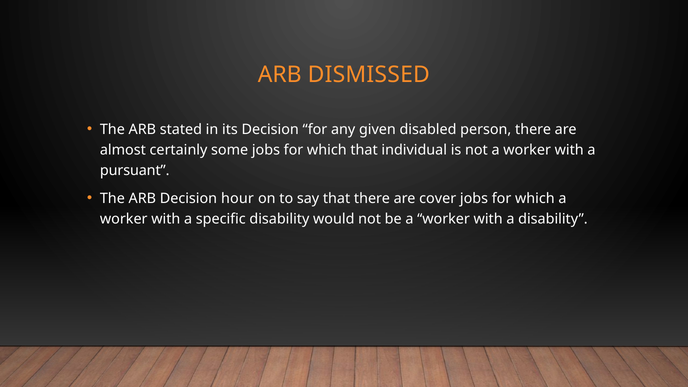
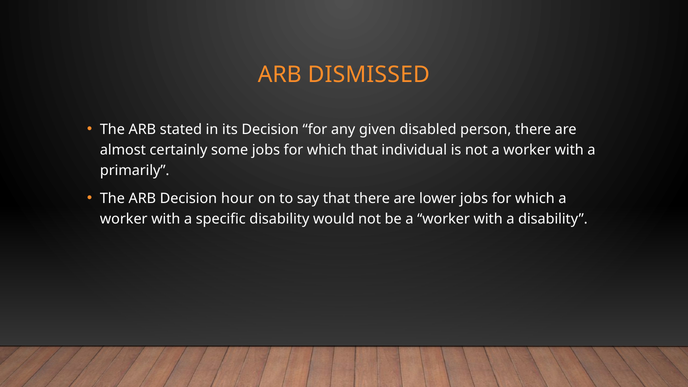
pursuant: pursuant -> primarily
cover: cover -> lower
